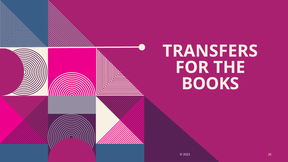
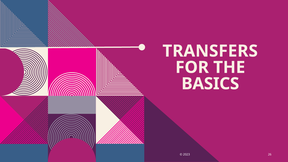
BOOKS: BOOKS -> BASICS
